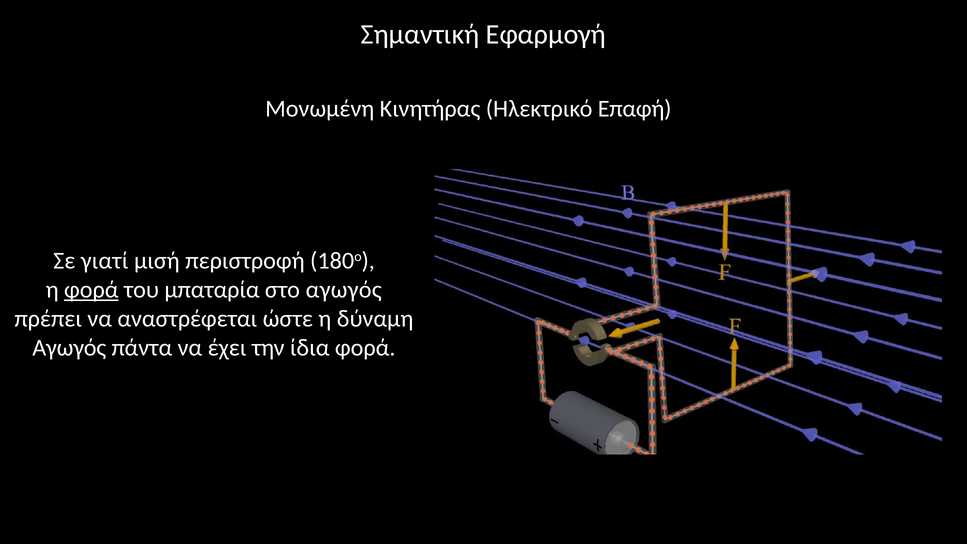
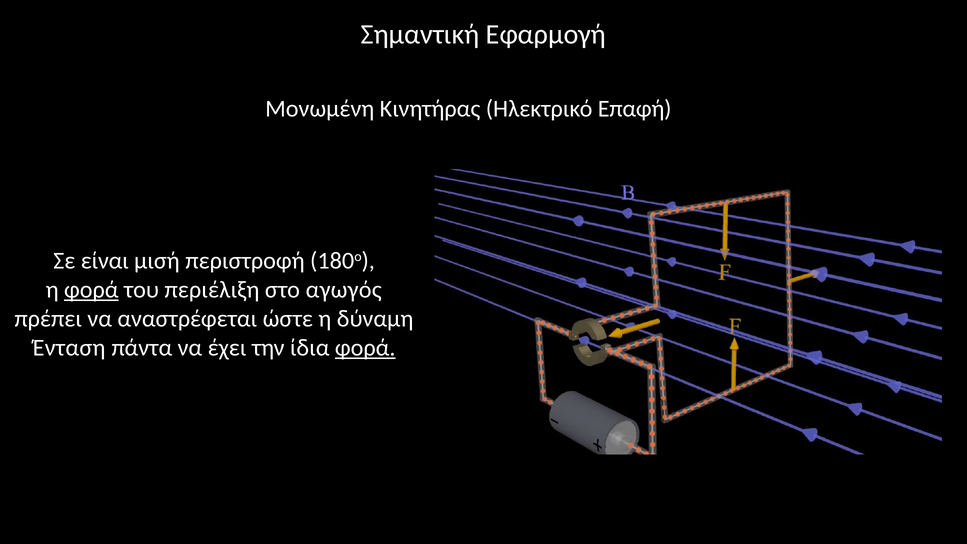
γιατί: γιατί -> είναι
μπαταρία: μπαταρία -> περιέλιξη
Αγωγός at (69, 348): Αγωγός -> Ένταση
φορά at (365, 348) underline: none -> present
